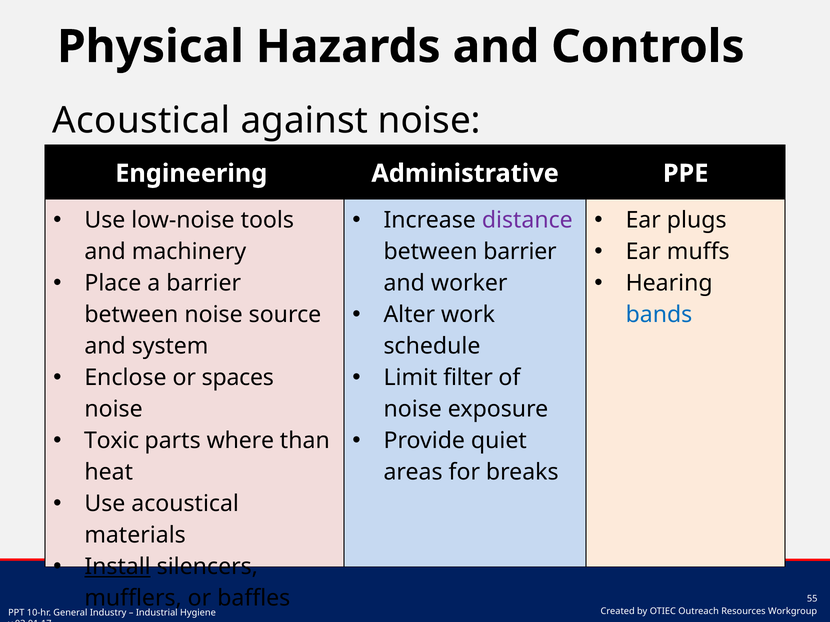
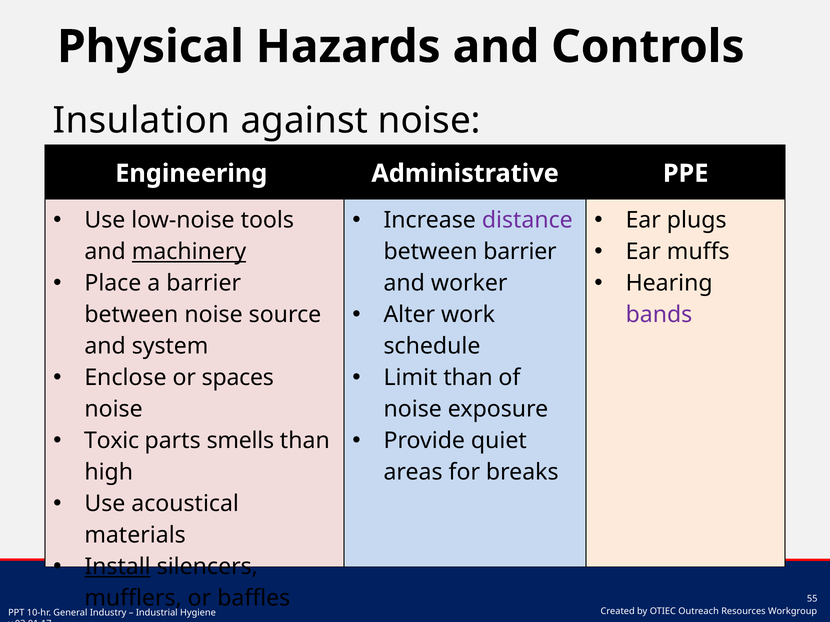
Acoustical at (141, 121): Acoustical -> Insulation
machinery underline: none -> present
bands colour: blue -> purple
Limit filter: filter -> than
where: where -> smells
heat: heat -> high
